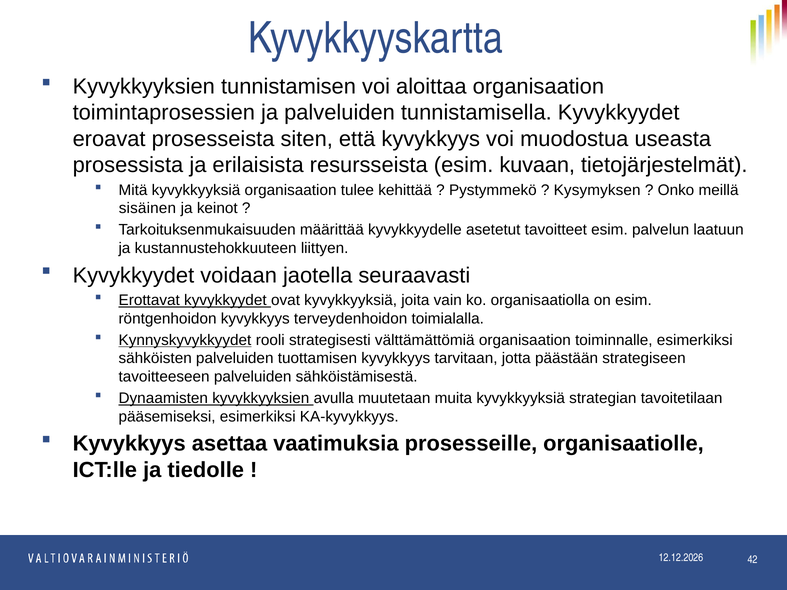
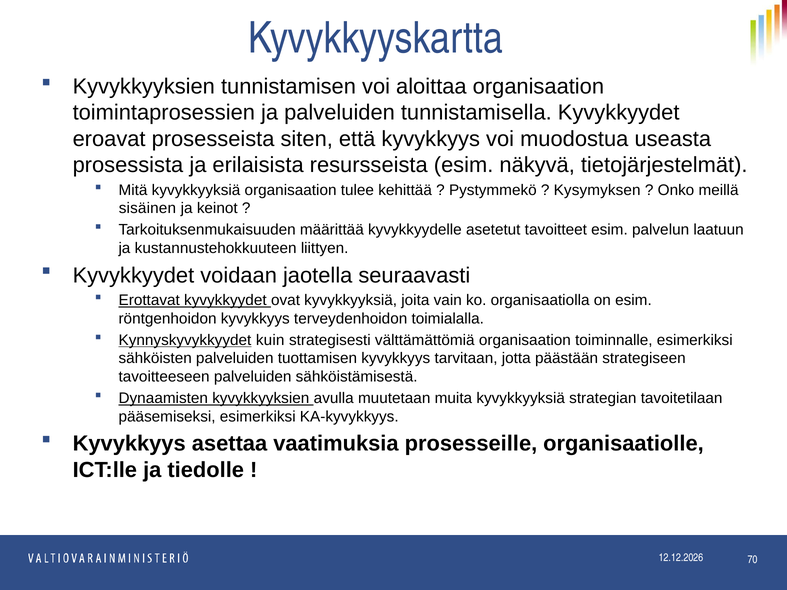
kuvaan: kuvaan -> näkyvä
rooli: rooli -> kuin
42: 42 -> 70
